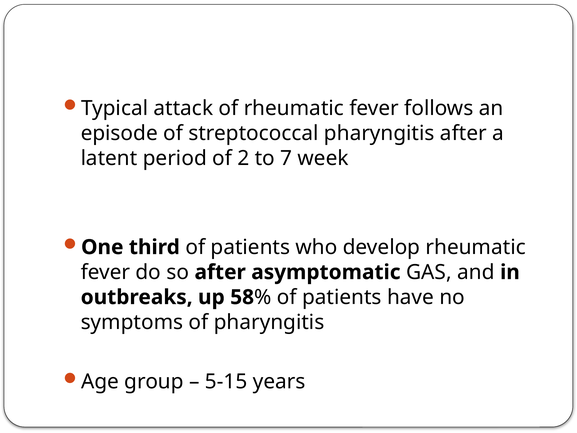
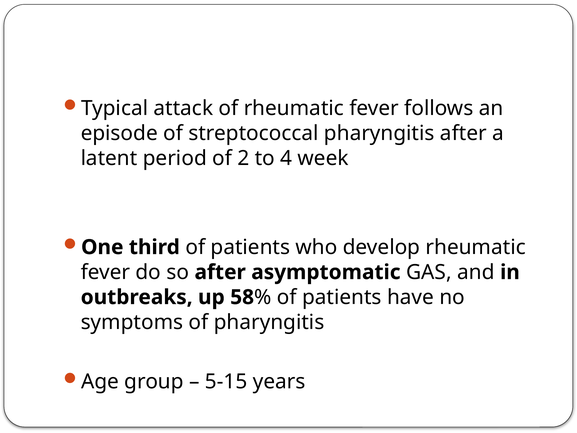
7: 7 -> 4
